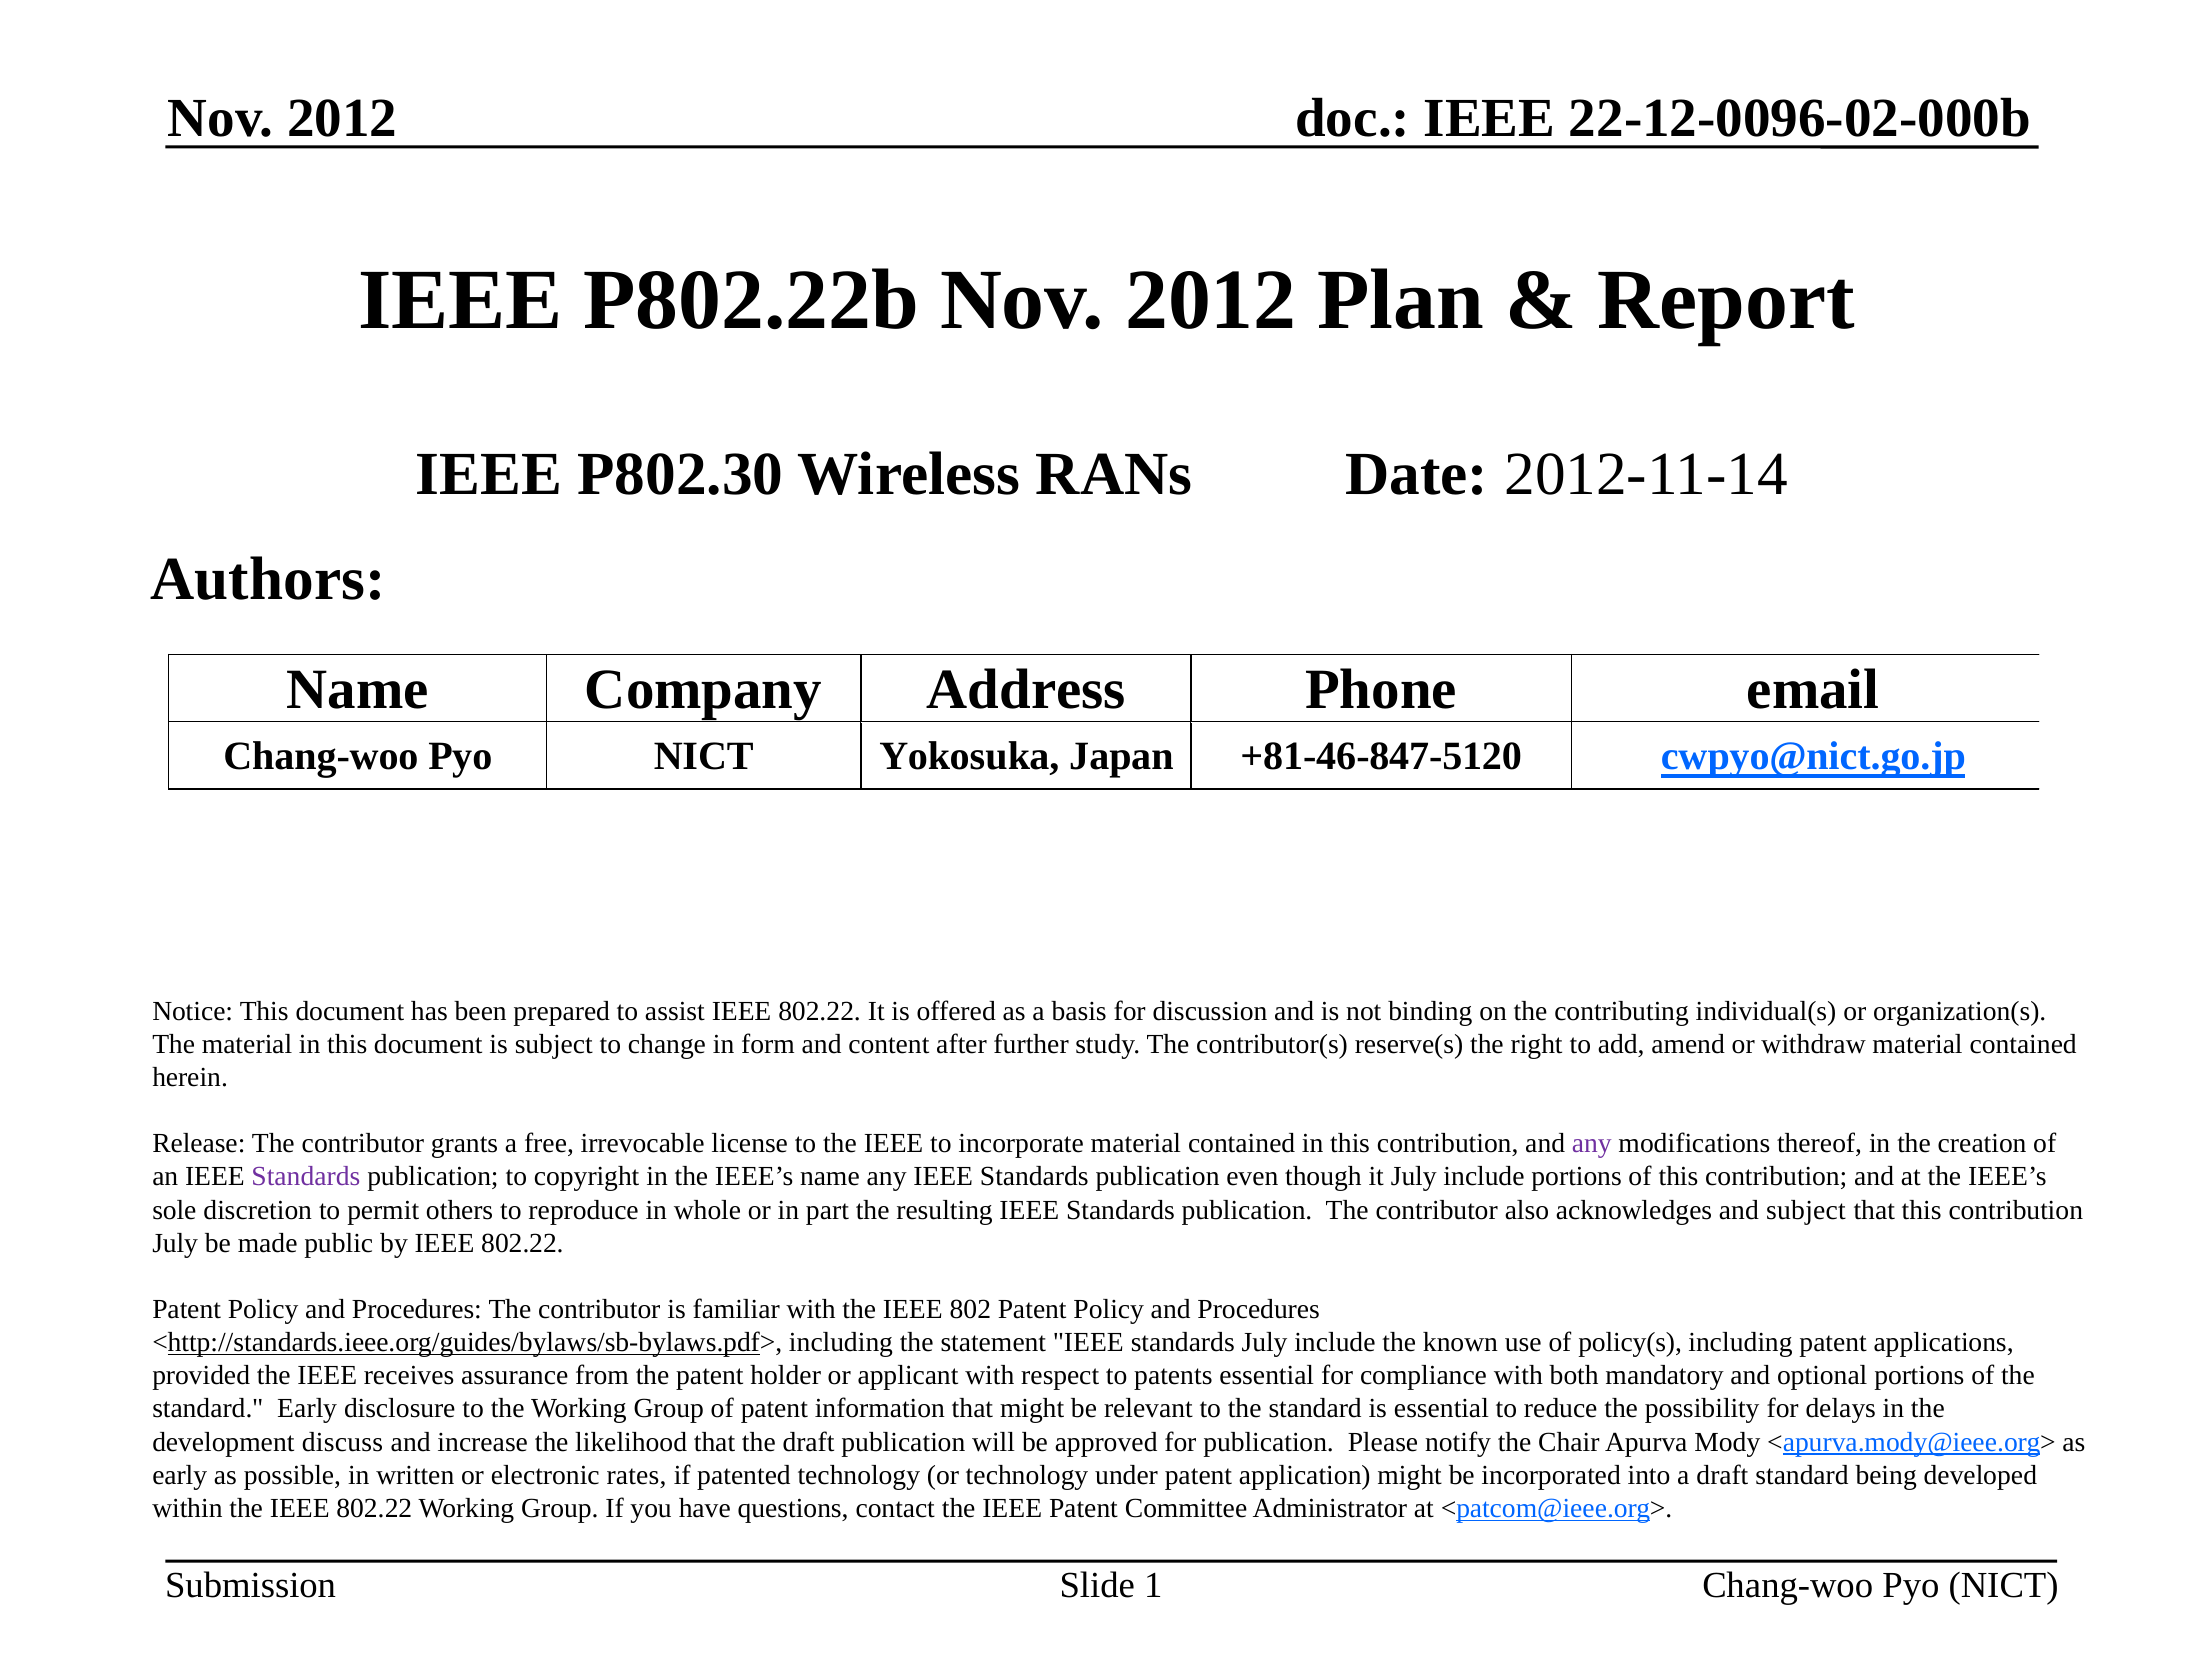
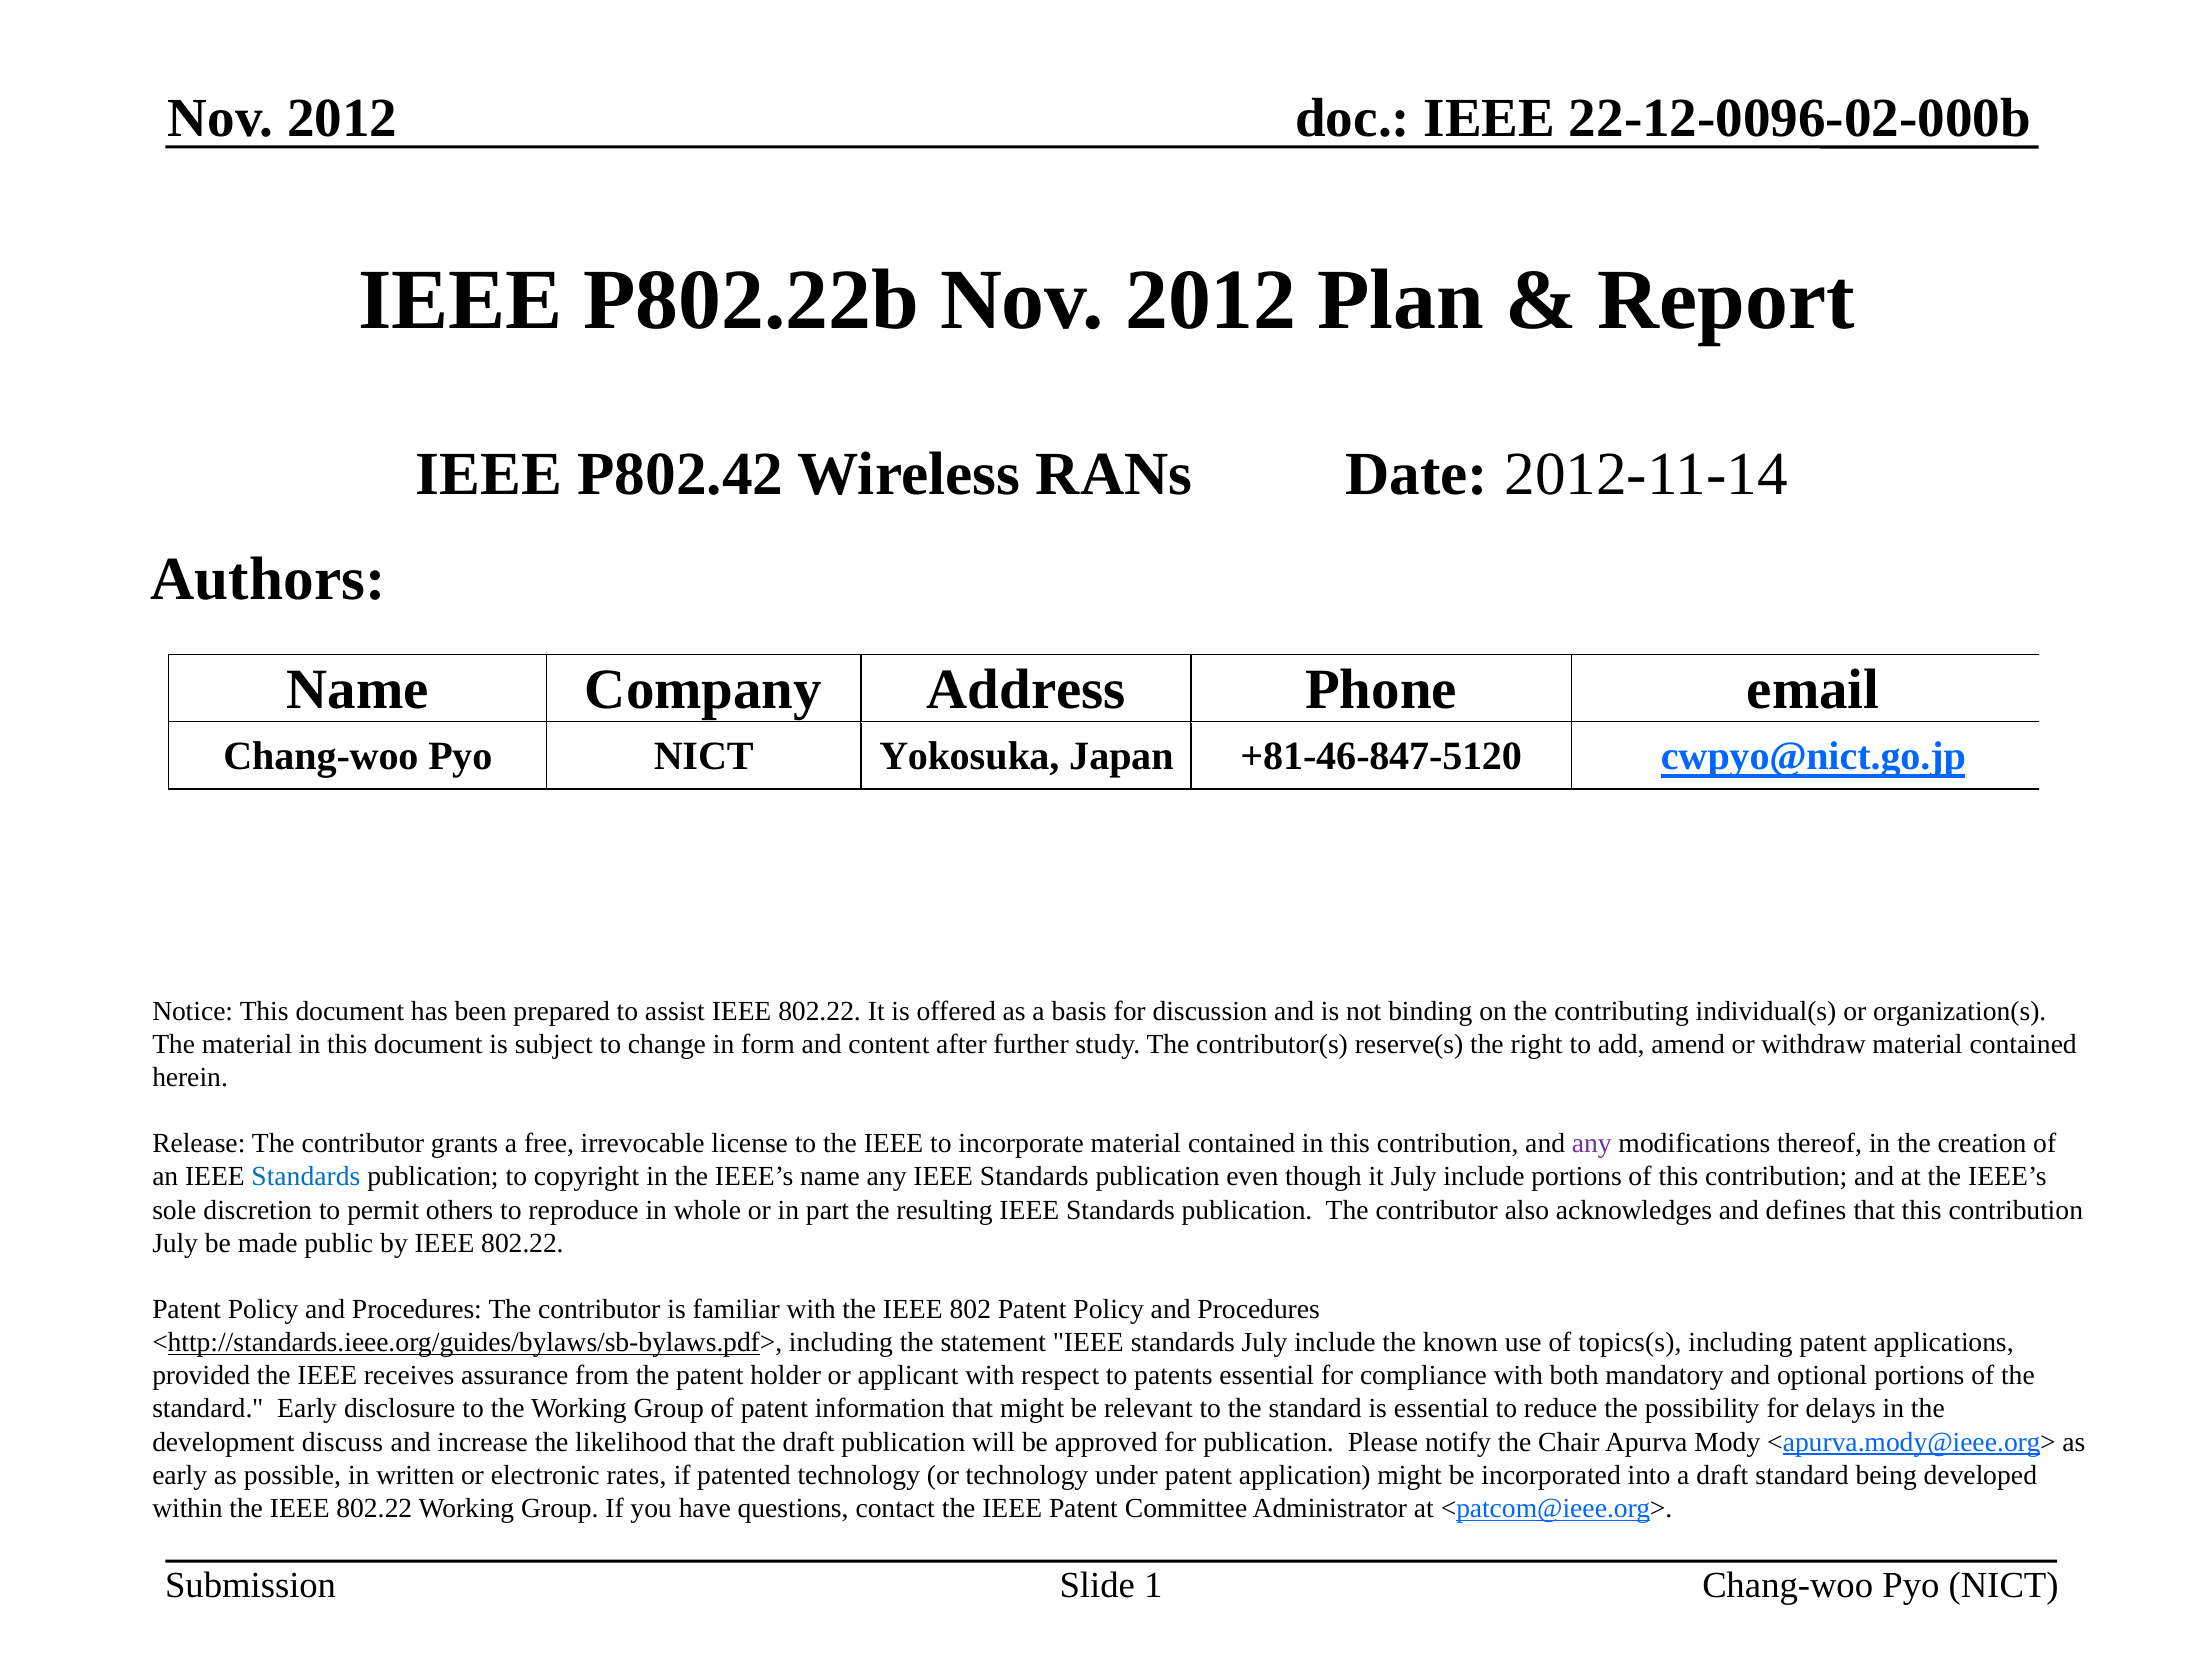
P802.30: P802.30 -> P802.42
Standards at (306, 1177) colour: purple -> blue
and subject: subject -> defines
policy(s: policy(s -> topics(s
